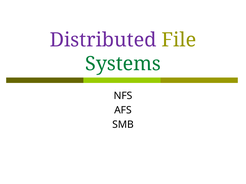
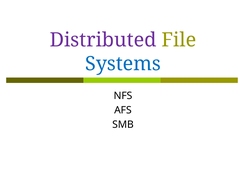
Systems colour: green -> blue
